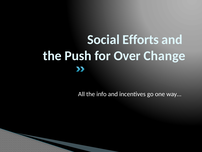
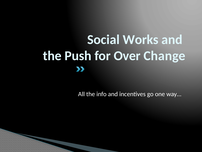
Efforts: Efforts -> Works
